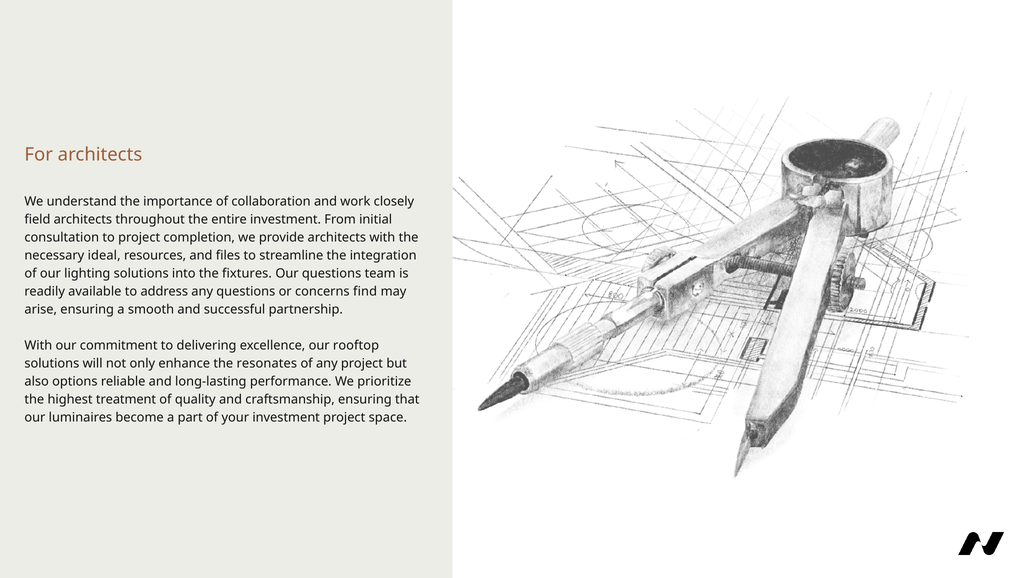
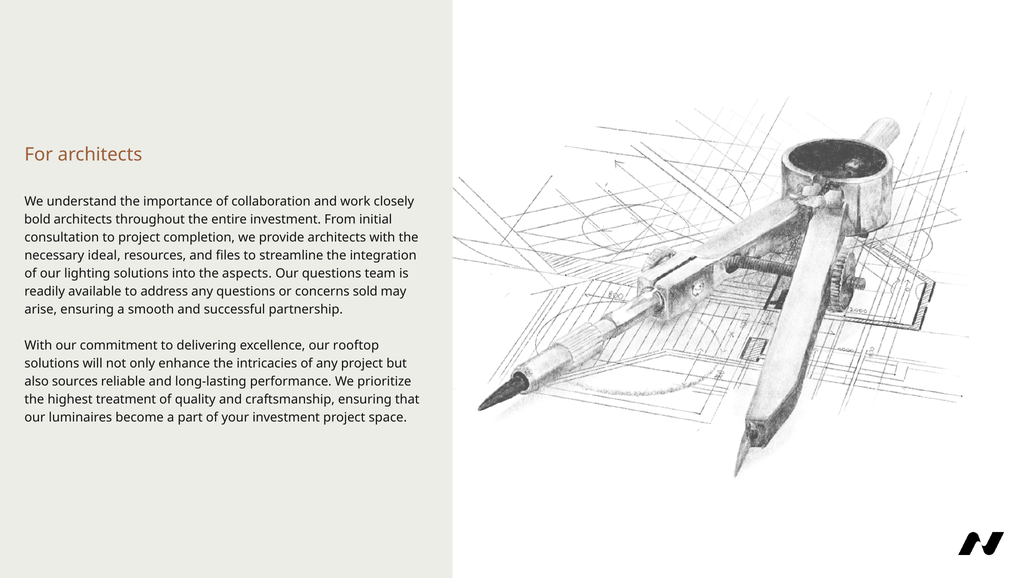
field: field -> bold
fixtures: fixtures -> aspects
find: find -> sold
resonates: resonates -> intricacies
options: options -> sources
